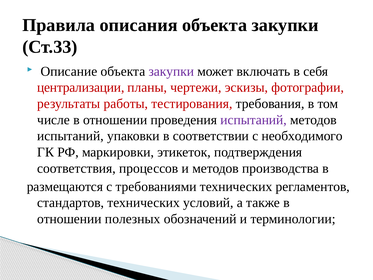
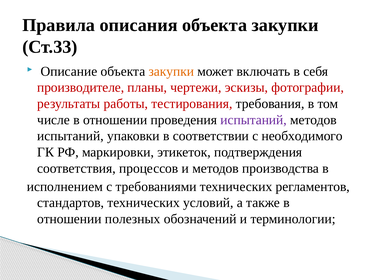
закупки at (171, 71) colour: purple -> orange
централизации: централизации -> производителе
размещаются: размещаются -> исполнением
